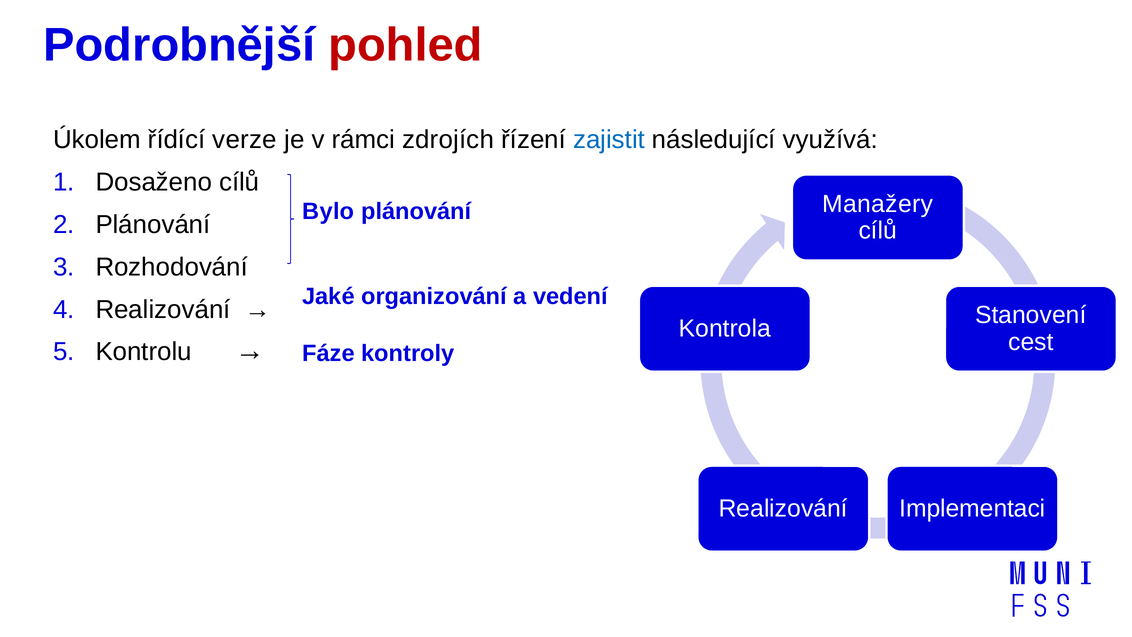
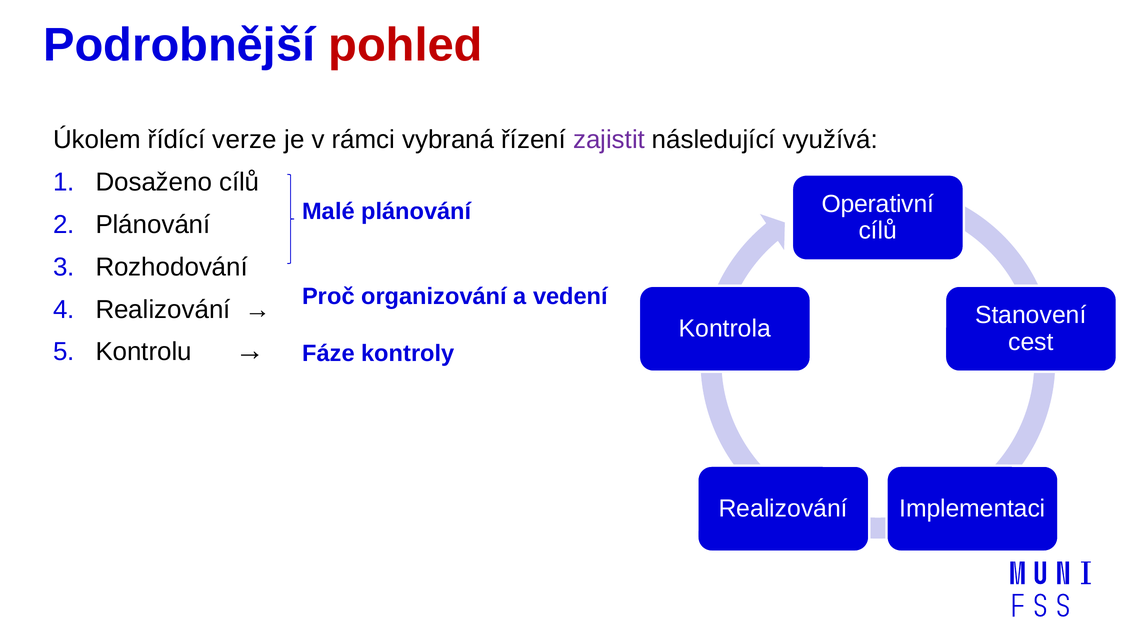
zdrojích: zdrojích -> vybraná
zajistit colour: blue -> purple
Manažery: Manažery -> Operativní
Bylo: Bylo -> Malé
Jaké: Jaké -> Proč
